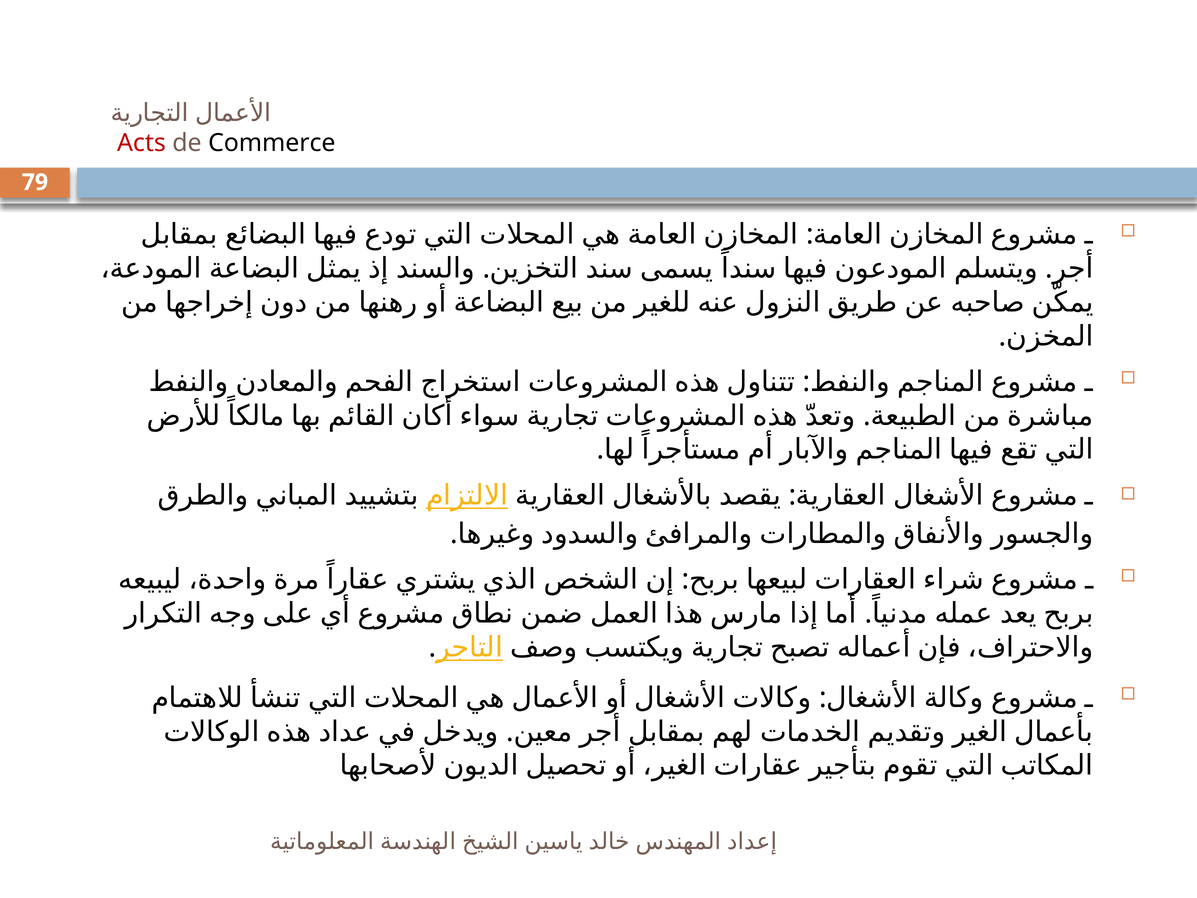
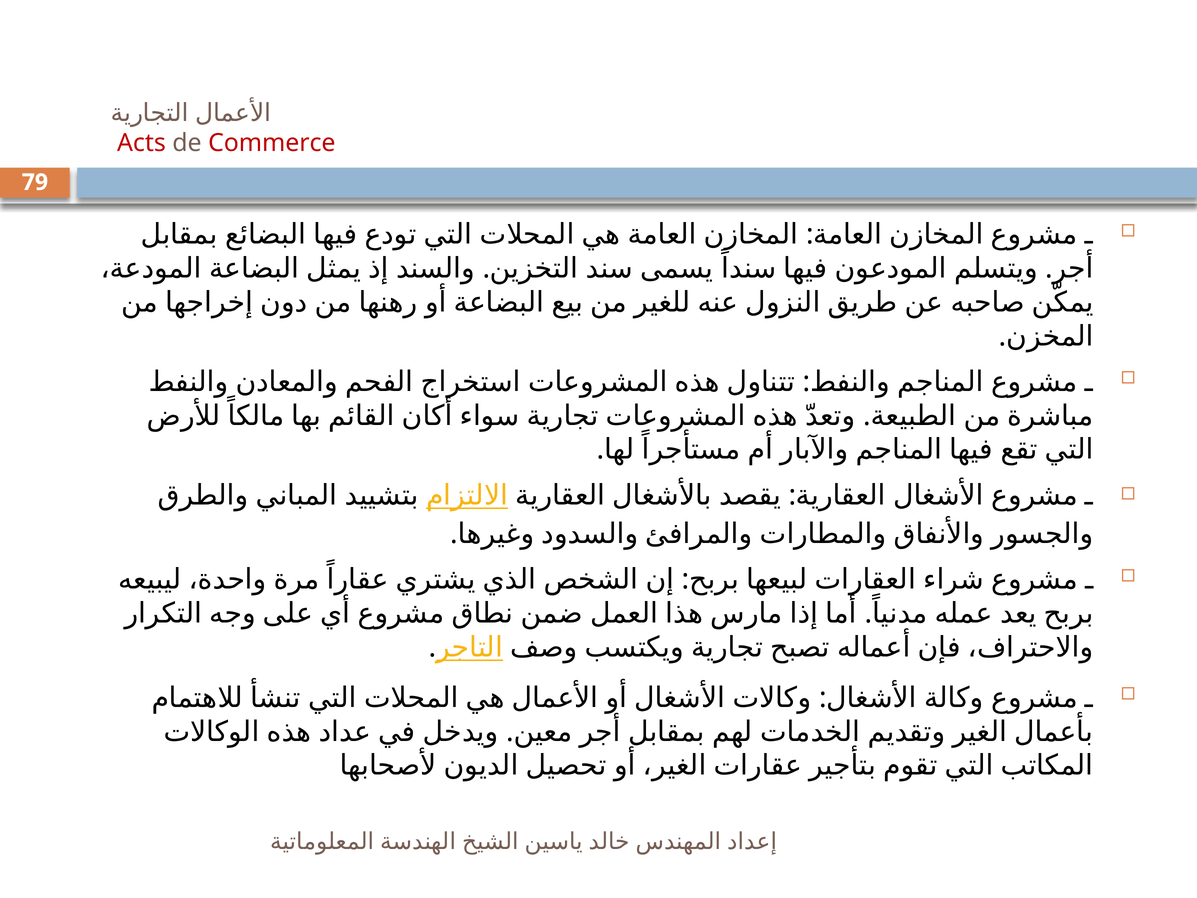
Commerce colour: black -> red
